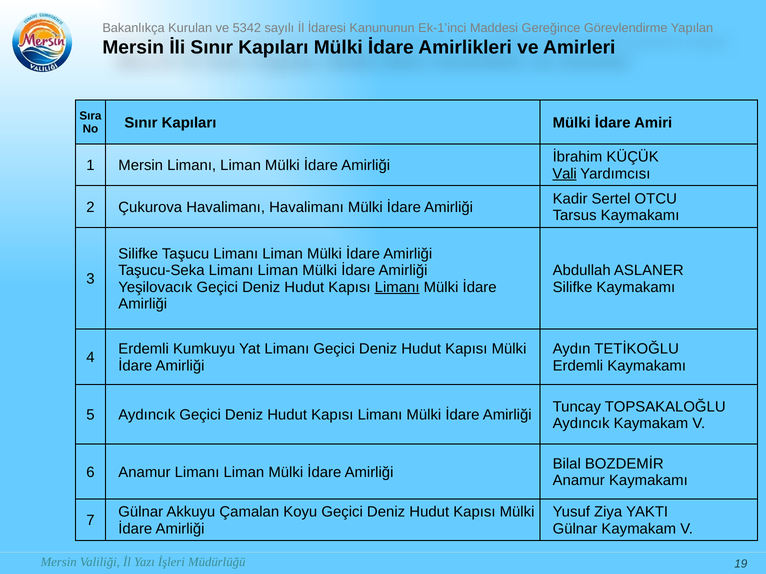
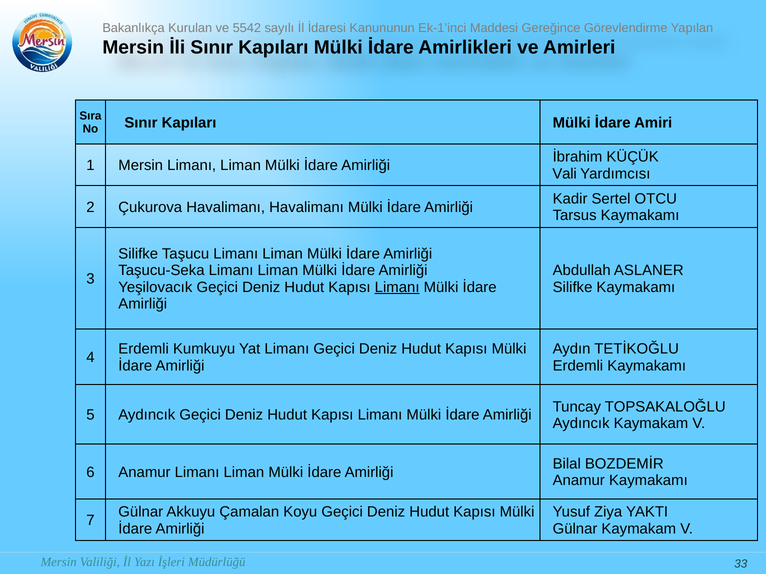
5342: 5342 -> 5542
Vali underline: present -> none
19: 19 -> 33
